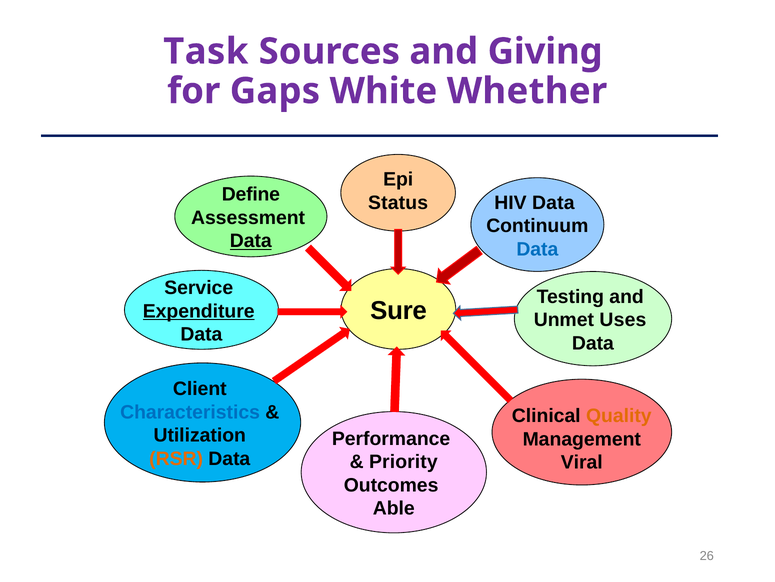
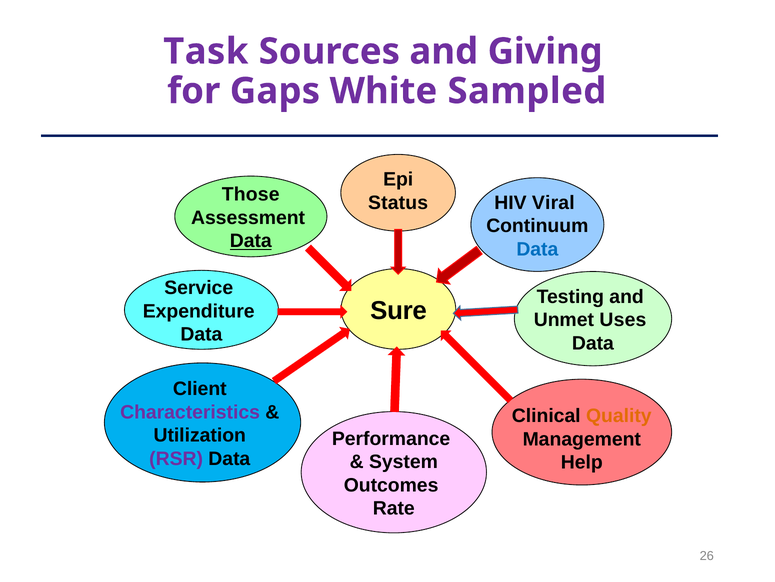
Whether: Whether -> Sampled
Define: Define -> Those
HIV Data: Data -> Viral
Expenditure underline: present -> none
Characteristics colour: blue -> purple
RSR colour: orange -> purple
Priority: Priority -> System
Viral: Viral -> Help
Able: Able -> Rate
